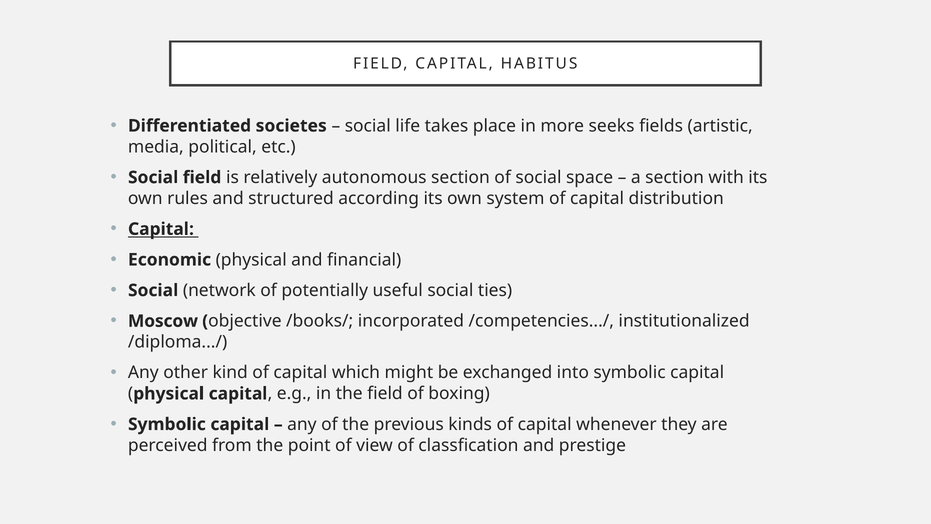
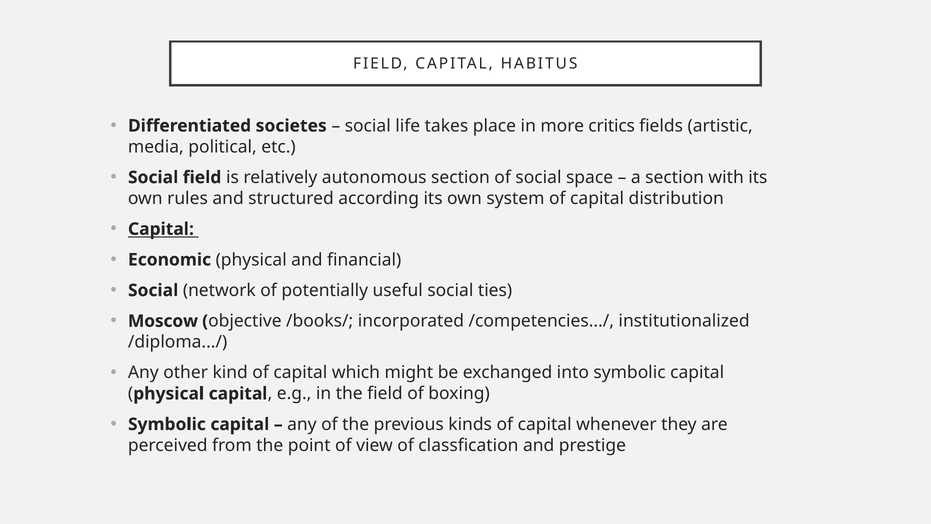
seeks: seeks -> critics
